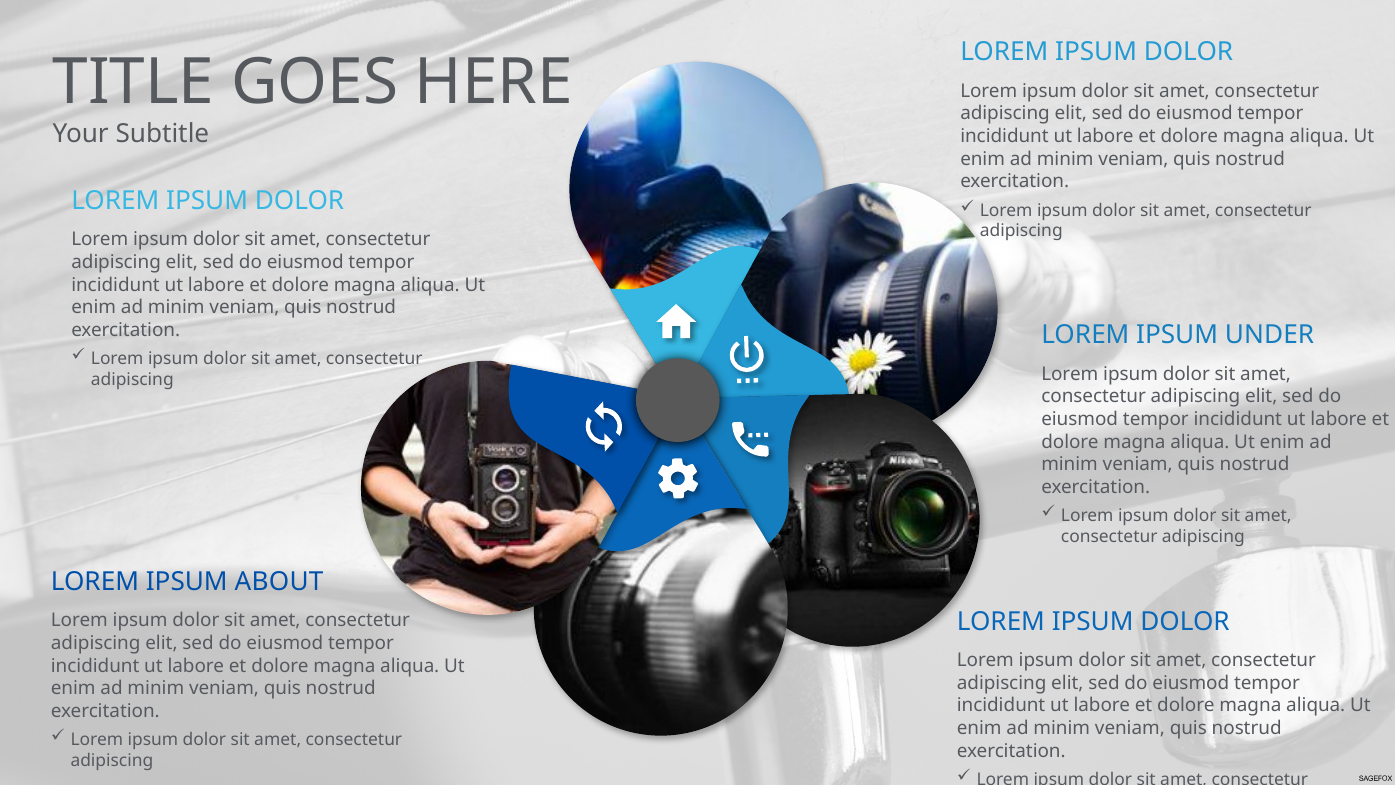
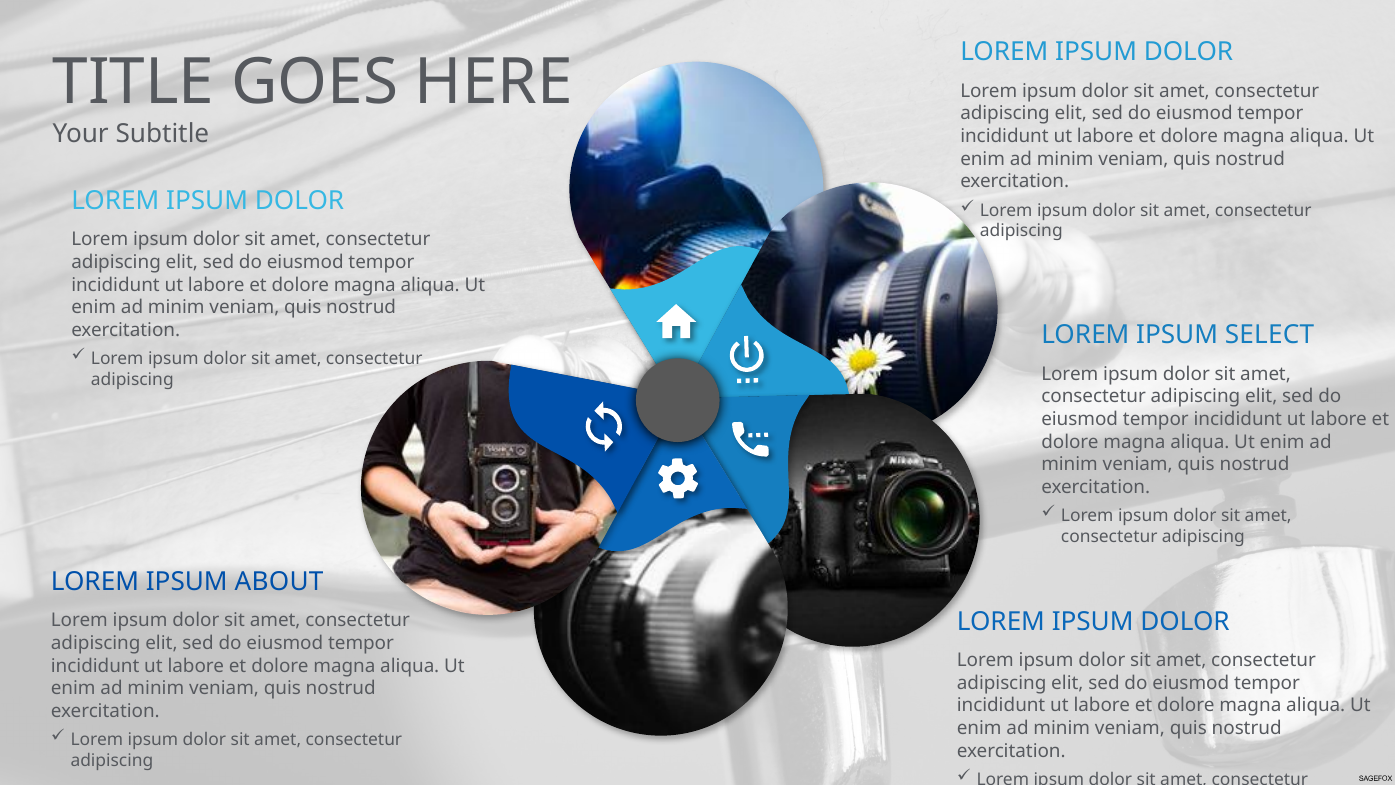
UNDER: UNDER -> SELECT
